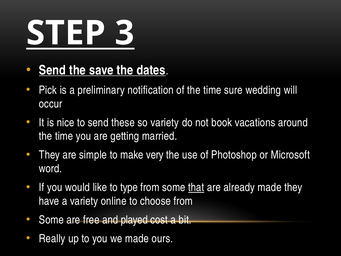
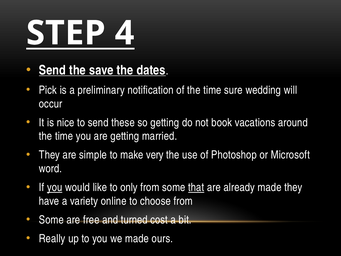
3: 3 -> 4
so variety: variety -> getting
you at (55, 187) underline: none -> present
type: type -> only
played: played -> turned
